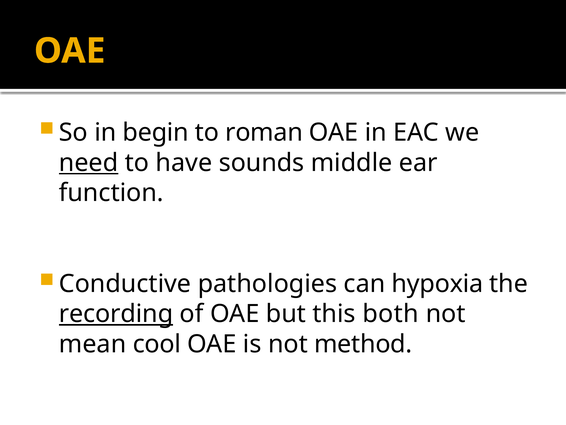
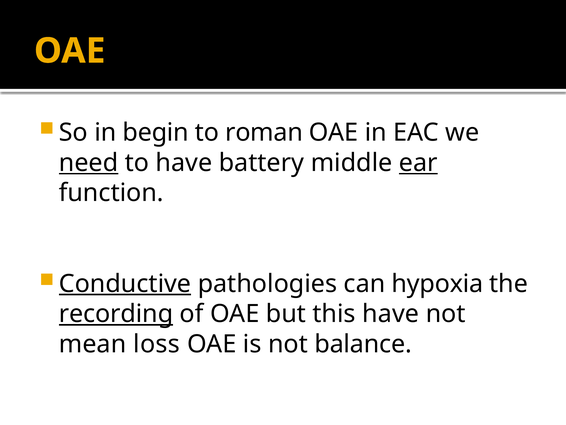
sounds: sounds -> battery
ear underline: none -> present
Conductive underline: none -> present
this both: both -> have
cool: cool -> loss
method: method -> balance
